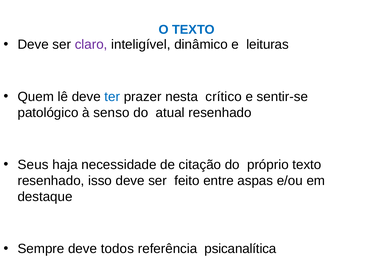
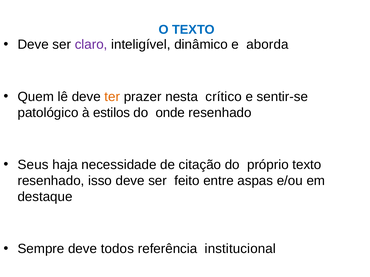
leituras: leituras -> aborda
ter colour: blue -> orange
senso: senso -> estilos
atual: atual -> onde
psicanalítica: psicanalítica -> institucional
